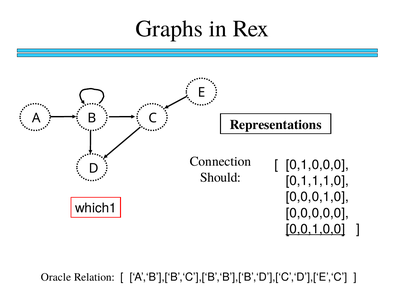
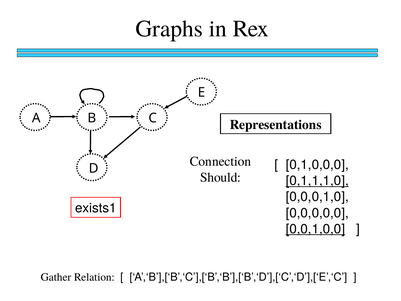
0,1,1,1,0 underline: none -> present
which1: which1 -> exists1
Oracle: Oracle -> Gather
